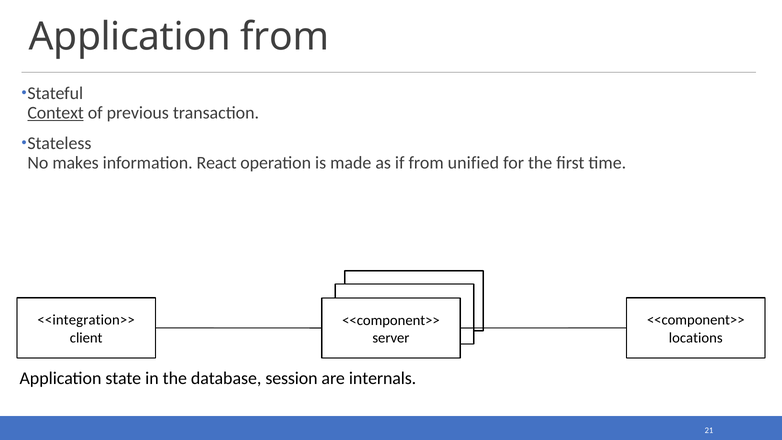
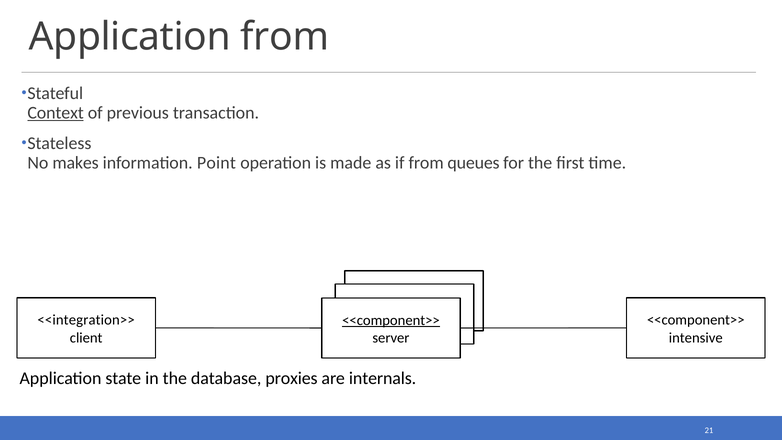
React: React -> Point
unified: unified -> queues
<<component>> at (391, 320) underline: none -> present
locations: locations -> intensive
session: session -> proxies
